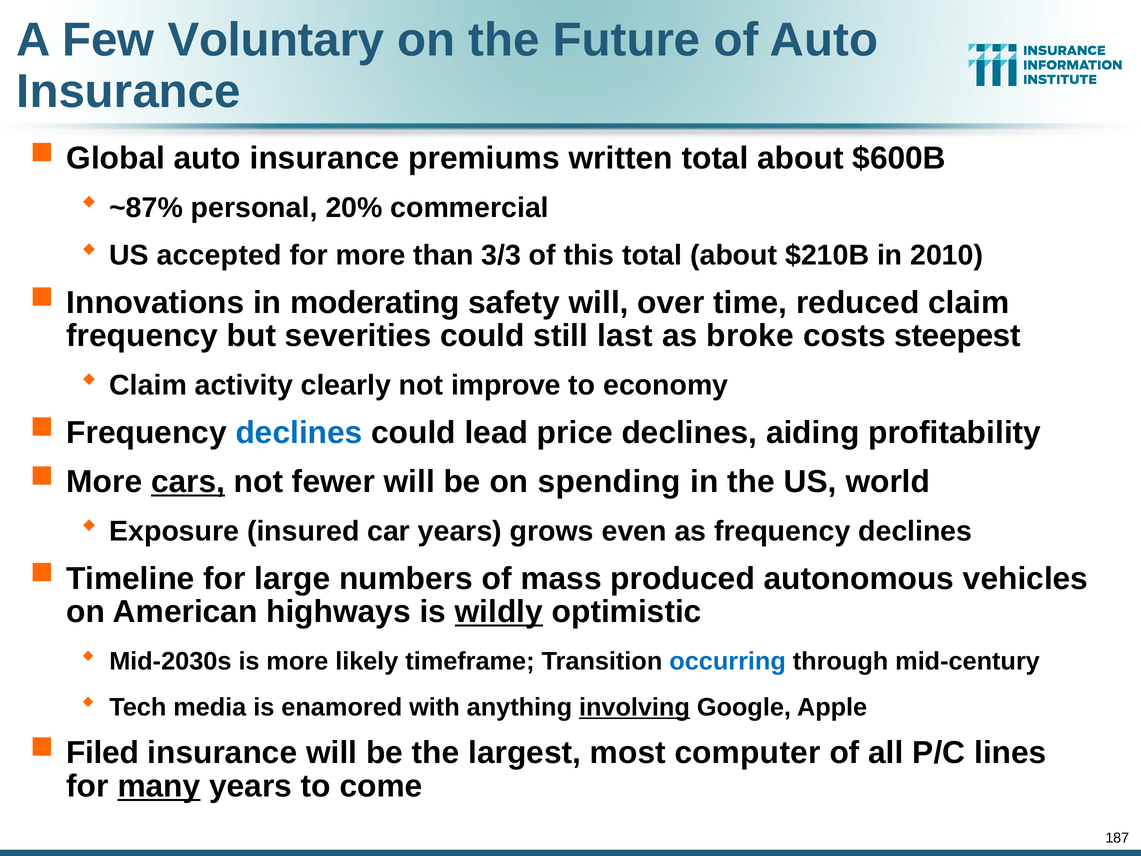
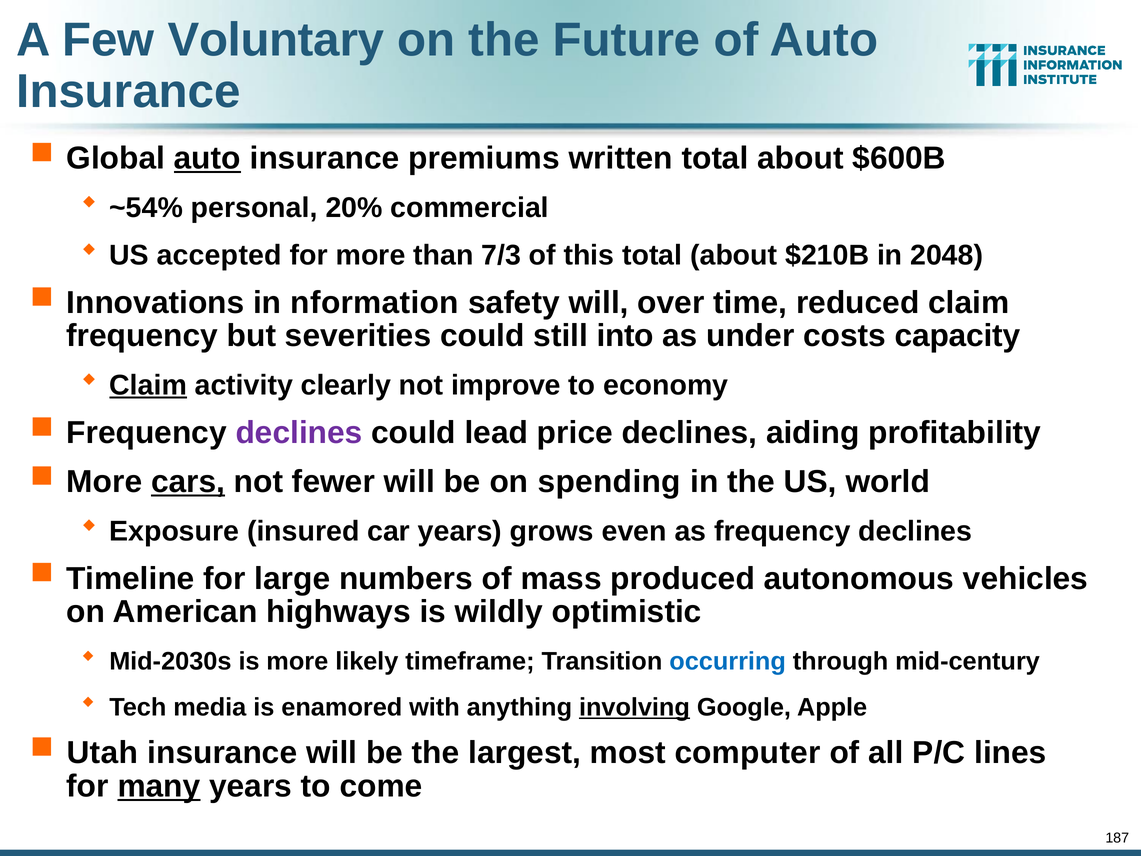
auto at (207, 158) underline: none -> present
~87%: ~87% -> ~54%
3/3: 3/3 -> 7/3
2010: 2010 -> 2048
moderating: moderating -> nformation
last: last -> into
broke: broke -> under
steepest: steepest -> capacity
Claim at (148, 385) underline: none -> present
declines at (299, 433) colour: blue -> purple
wildly underline: present -> none
Filed: Filed -> Utah
